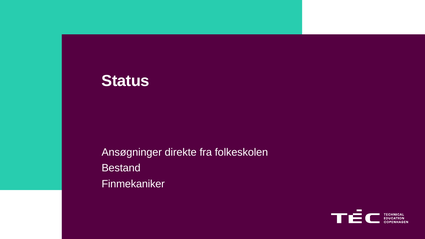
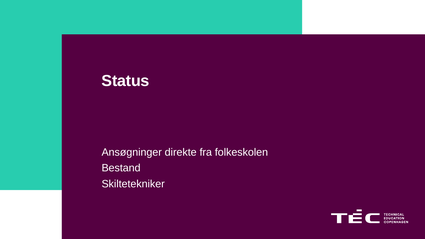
Finmekaniker: Finmekaniker -> Skiltetekniker
